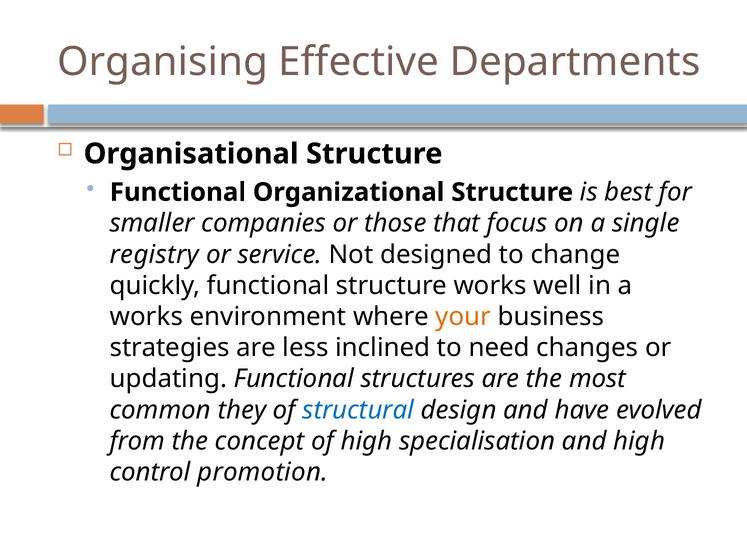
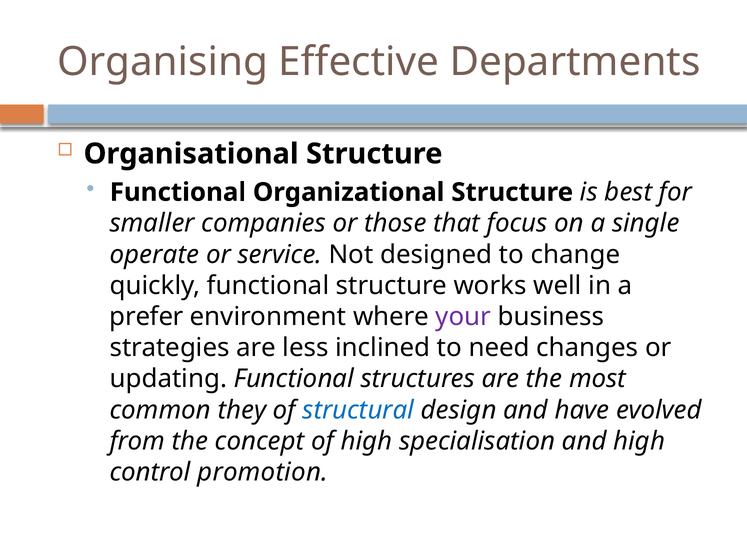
registry: registry -> operate
works at (146, 317): works -> prefer
your colour: orange -> purple
